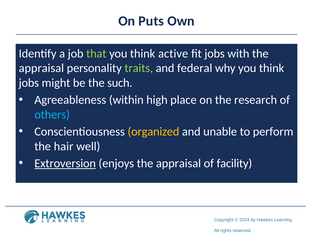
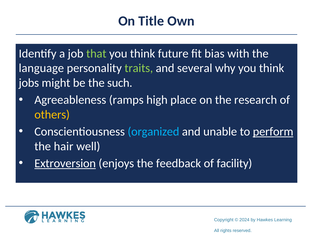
Puts: Puts -> Title
active: active -> future
fit jobs: jobs -> bias
appraisal at (41, 68): appraisal -> language
federal: federal -> several
within: within -> ramps
others colour: light blue -> yellow
organized colour: yellow -> light blue
perform underline: none -> present
enjoys the appraisal: appraisal -> feedback
